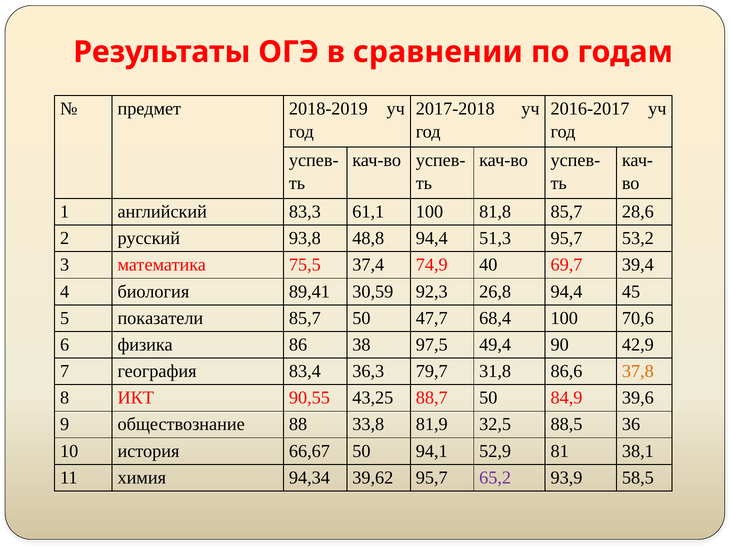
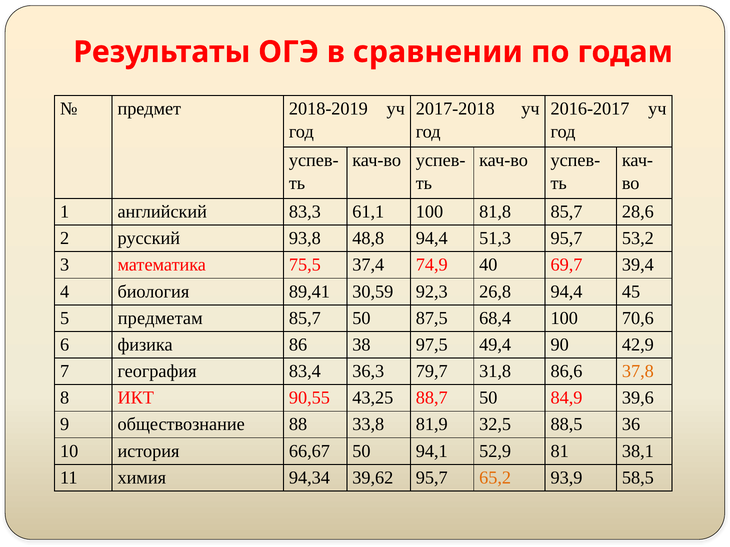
показатели: показатели -> предметам
47,7: 47,7 -> 87,5
65,2 colour: purple -> orange
